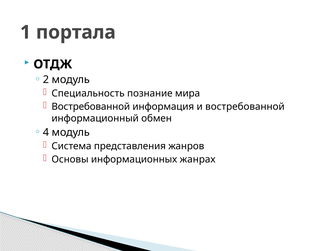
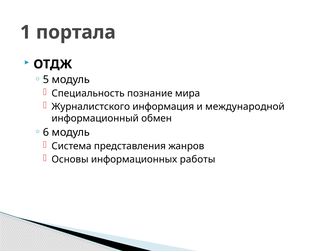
2: 2 -> 5
Востребованной at (91, 107): Востребованной -> Журналистского
и востребованной: востребованной -> международной
4: 4 -> 6
жанрах: жанрах -> работы
